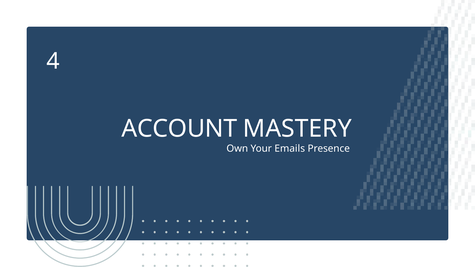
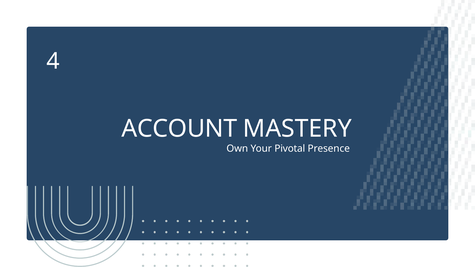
Emails: Emails -> Pivotal
